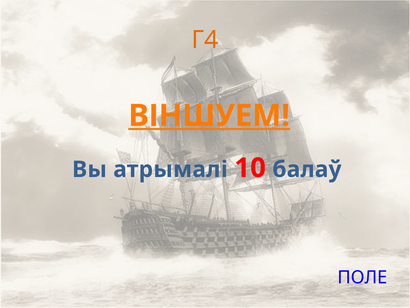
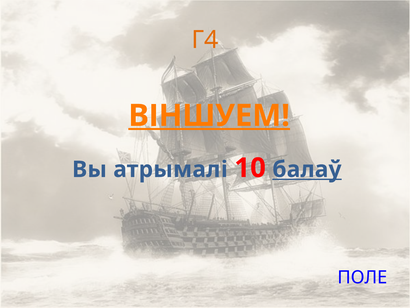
балаў underline: none -> present
